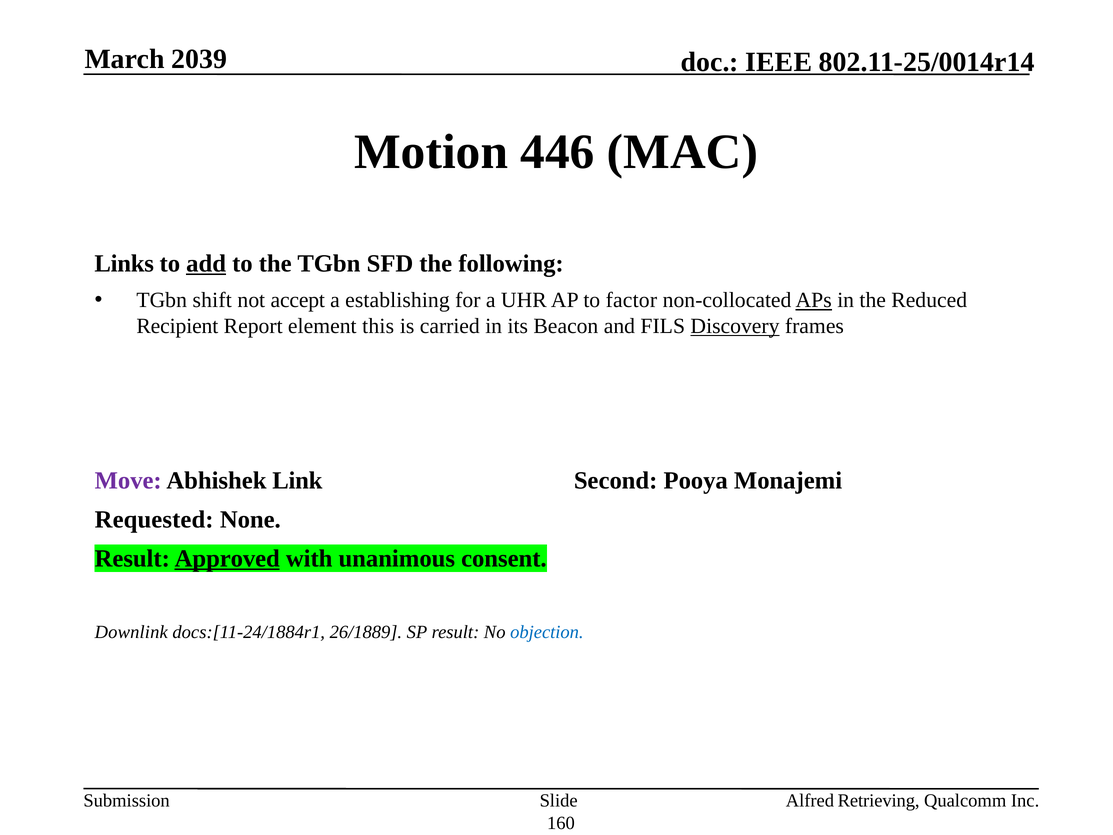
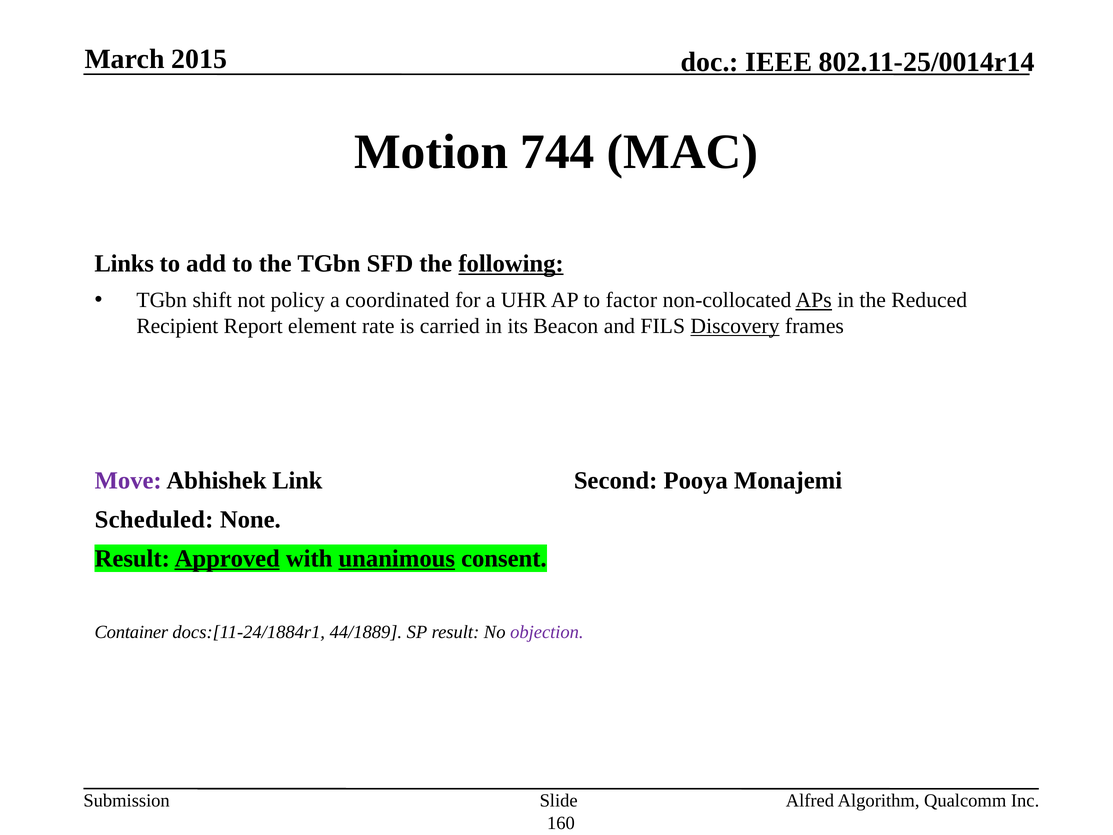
2039: 2039 -> 2015
446: 446 -> 744
add underline: present -> none
following underline: none -> present
accept: accept -> policy
establishing: establishing -> coordinated
this: this -> rate
Requested: Requested -> Scheduled
unanimous underline: none -> present
Downlink: Downlink -> Container
26/1889: 26/1889 -> 44/1889
objection colour: blue -> purple
Retrieving: Retrieving -> Algorithm
